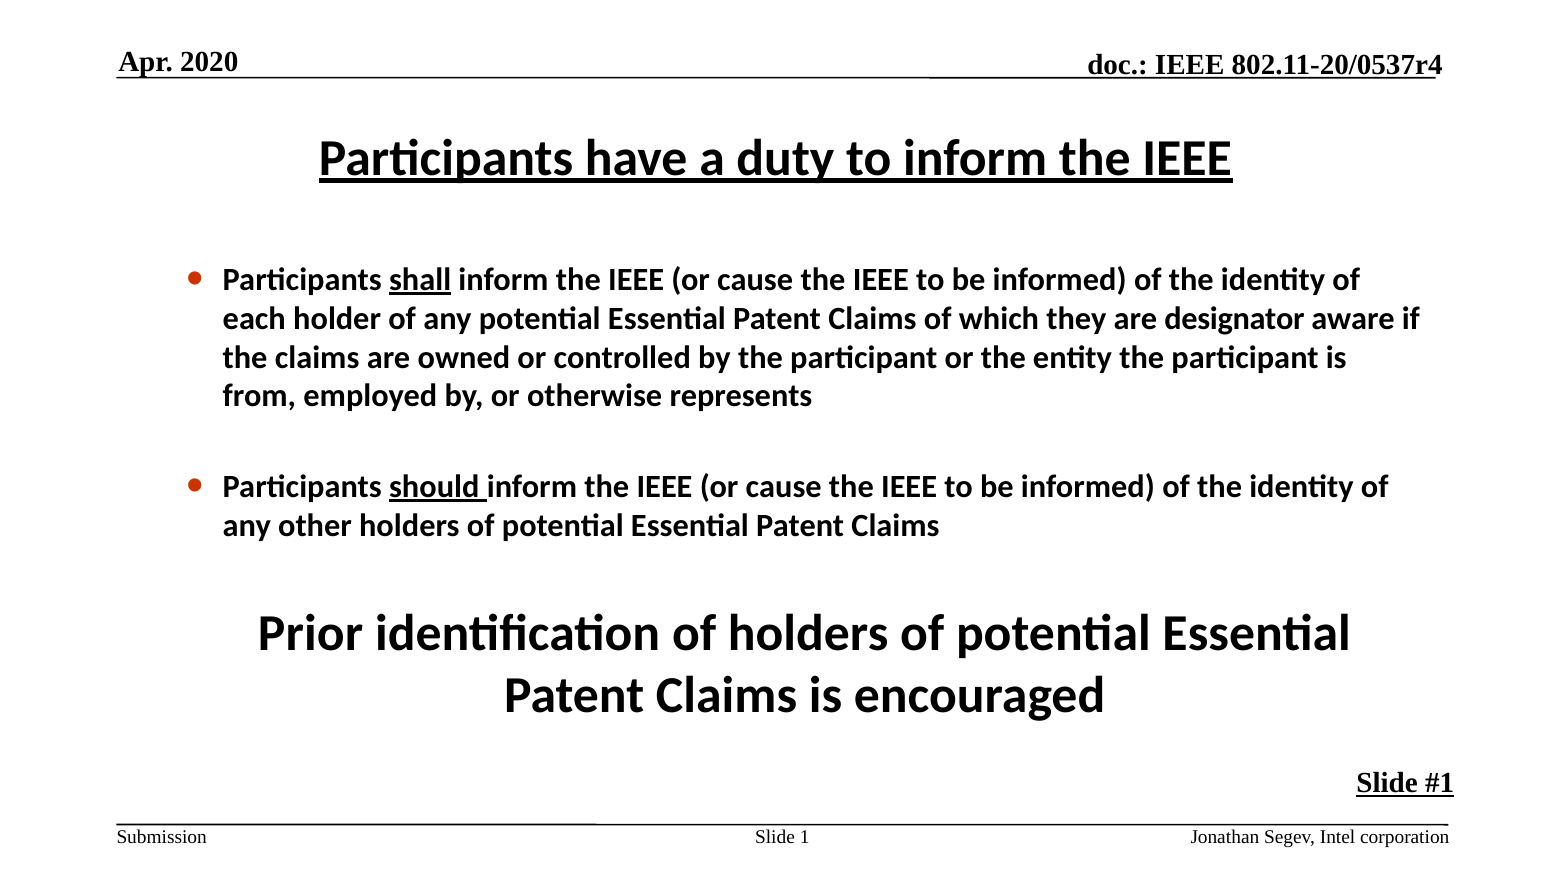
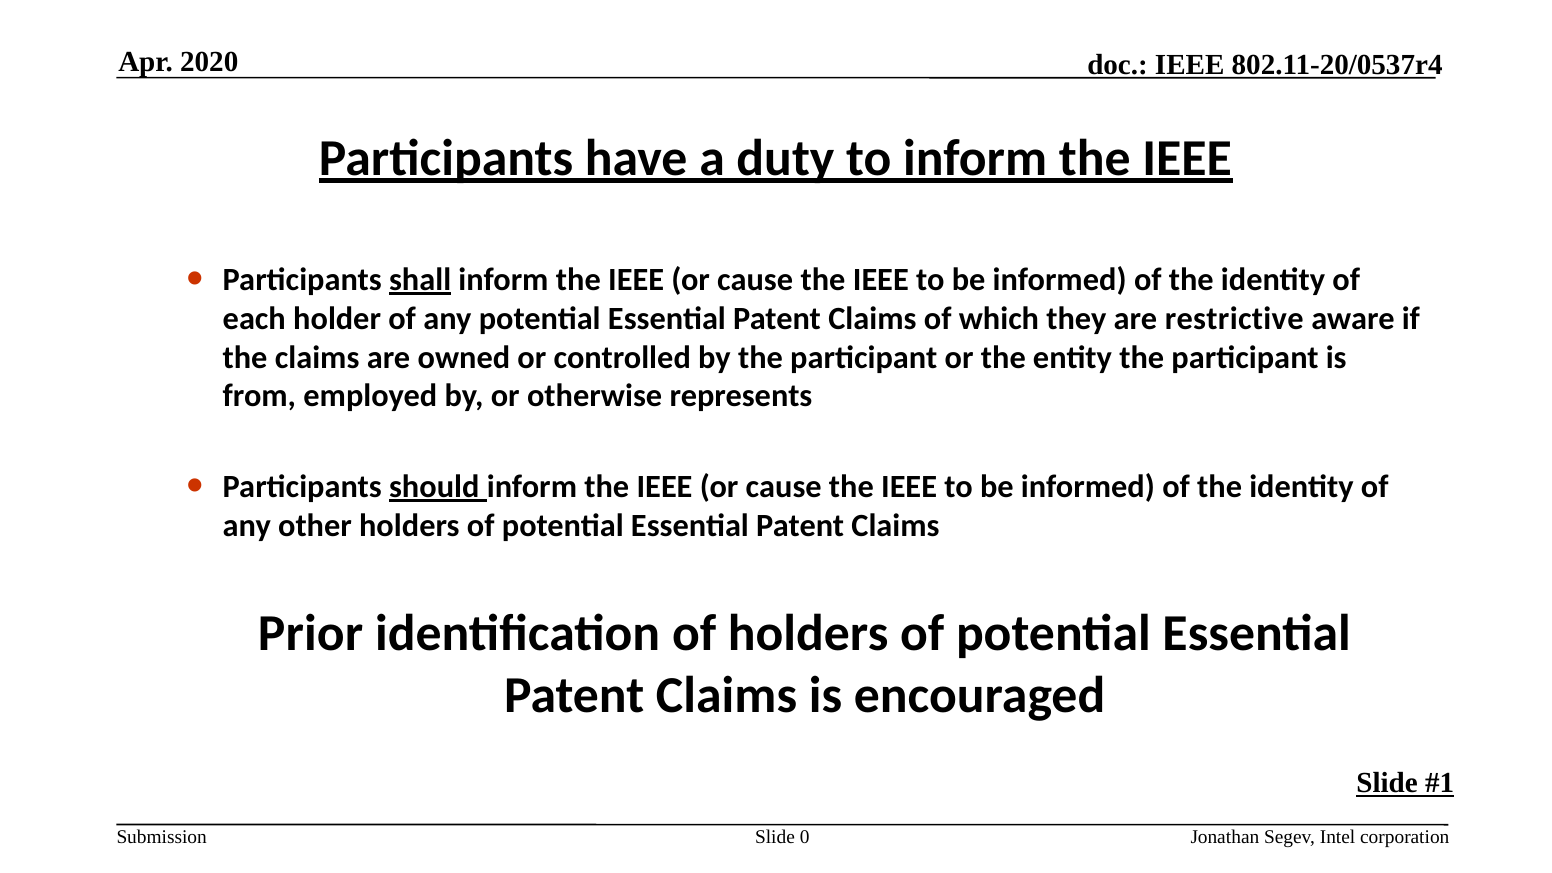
designator: designator -> restrictive
1: 1 -> 0
